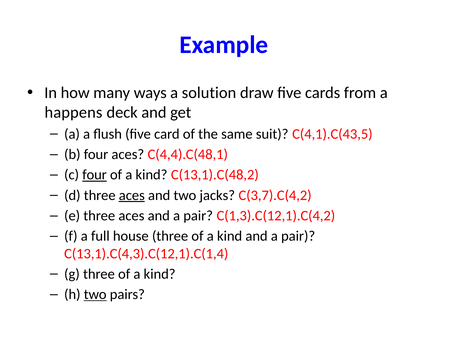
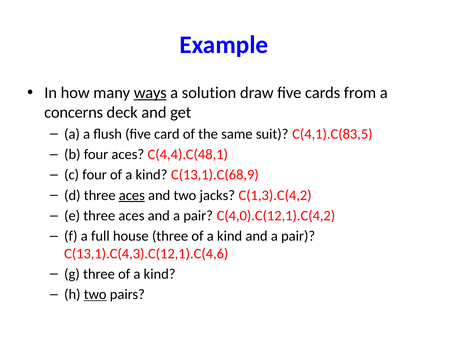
ways underline: none -> present
happens: happens -> concerns
C(4,1).C(43,5: C(4,1).C(43,5 -> C(4,1).C(83,5
four at (95, 175) underline: present -> none
C(13,1).C(48,2: C(13,1).C(48,2 -> C(13,1).C(68,9
C(3,7).C(4,2: C(3,7).C(4,2 -> C(1,3).C(4,2
C(1,3).C(12,1).C(4,2: C(1,3).C(12,1).C(4,2 -> C(4,0).C(12,1).C(4,2
C(13,1).C(4,3).C(12,1).C(1,4: C(13,1).C(4,3).C(12,1).C(1,4 -> C(13,1).C(4,3).C(12,1).C(4,6
